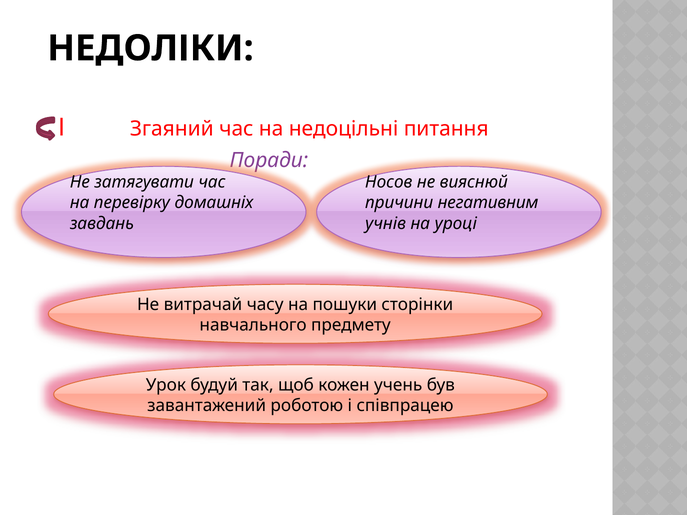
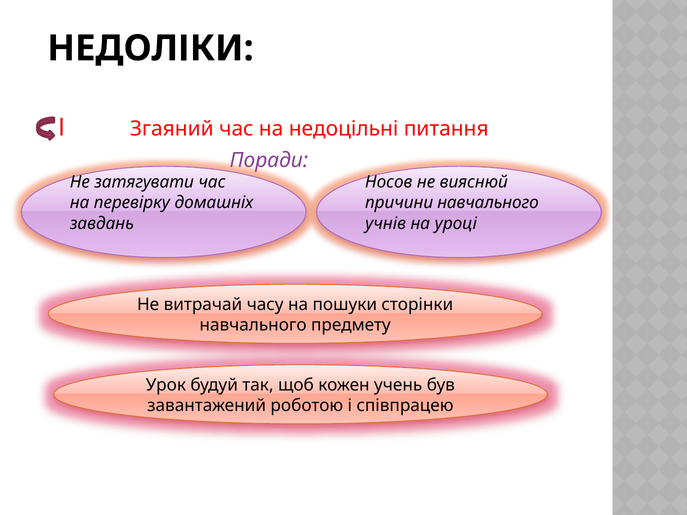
причини негативним: негативним -> навчального
